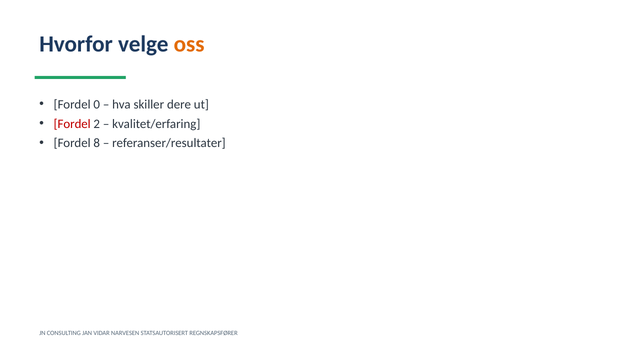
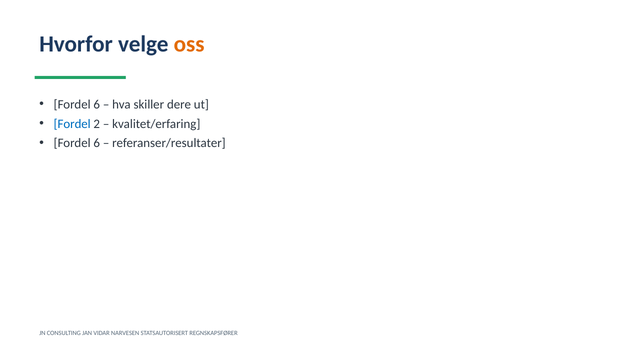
0 at (97, 105): 0 -> 6
Fordel at (72, 124) colour: red -> blue
8 at (97, 143): 8 -> 6
